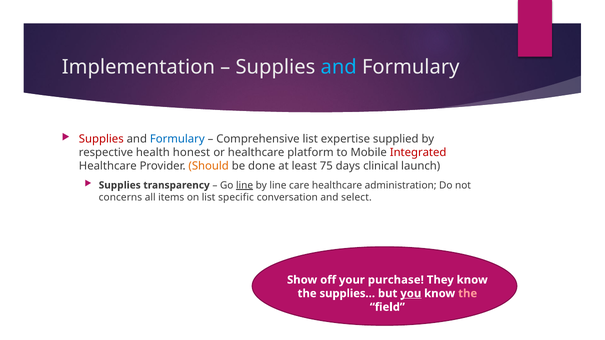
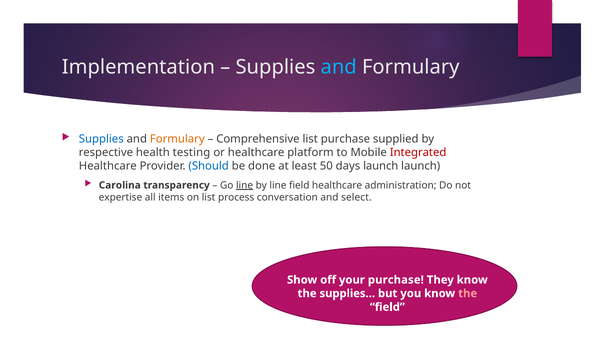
Supplies at (101, 139) colour: red -> blue
Formulary at (177, 139) colour: blue -> orange
list expertise: expertise -> purchase
honest: honest -> testing
Should colour: orange -> blue
75: 75 -> 50
days clinical: clinical -> launch
Supplies at (120, 185): Supplies -> Carolina
line care: care -> field
concerns: concerns -> expertise
specific: specific -> process
you underline: present -> none
